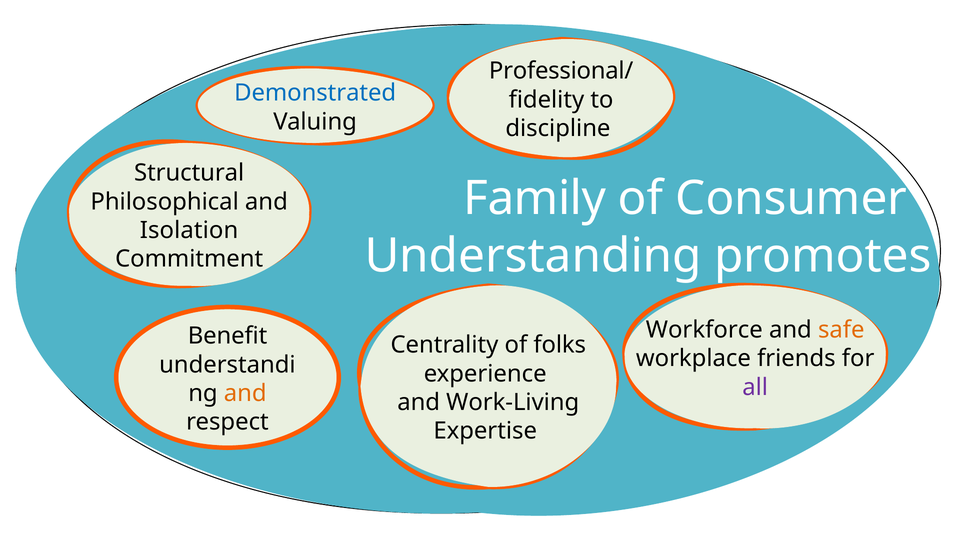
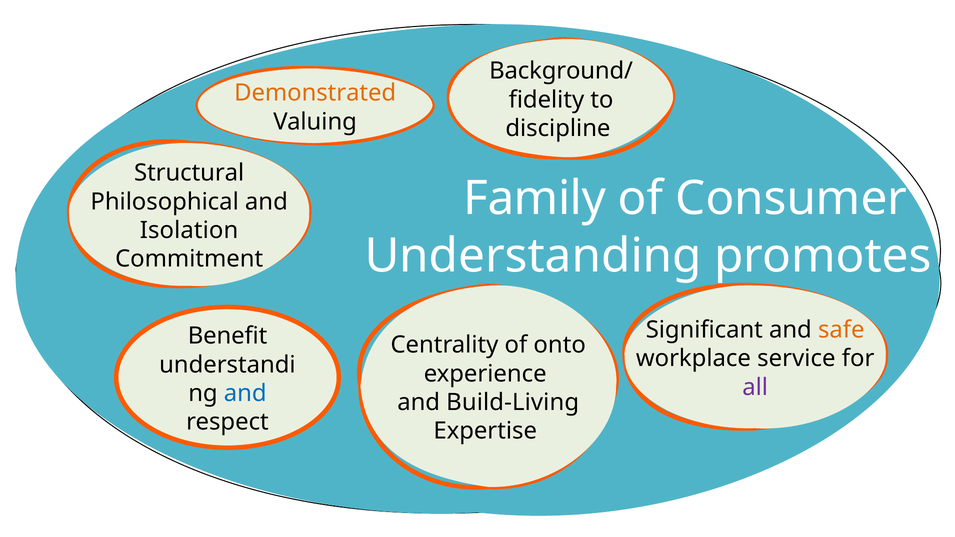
Professional/: Professional/ -> Background/
Demonstrated colour: blue -> orange
Workforce: Workforce -> Significant
folks: folks -> onto
friends: friends -> service
and at (245, 393) colour: orange -> blue
Work-Living: Work-Living -> Build-Living
